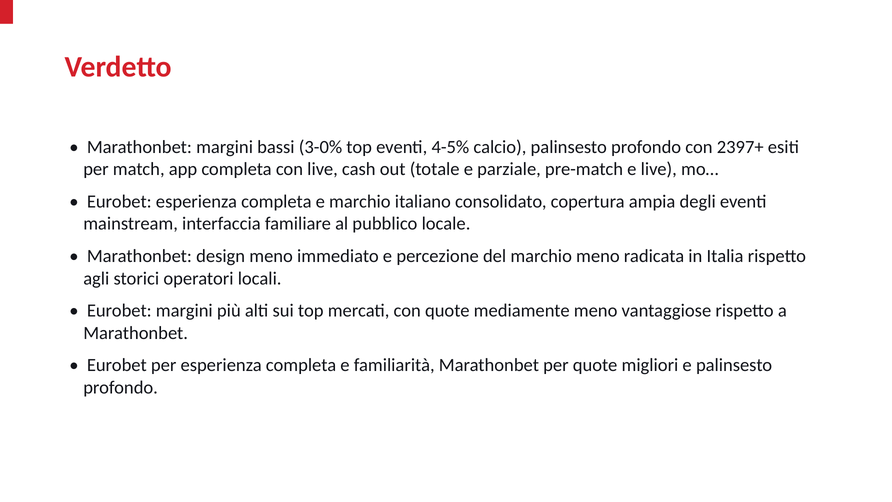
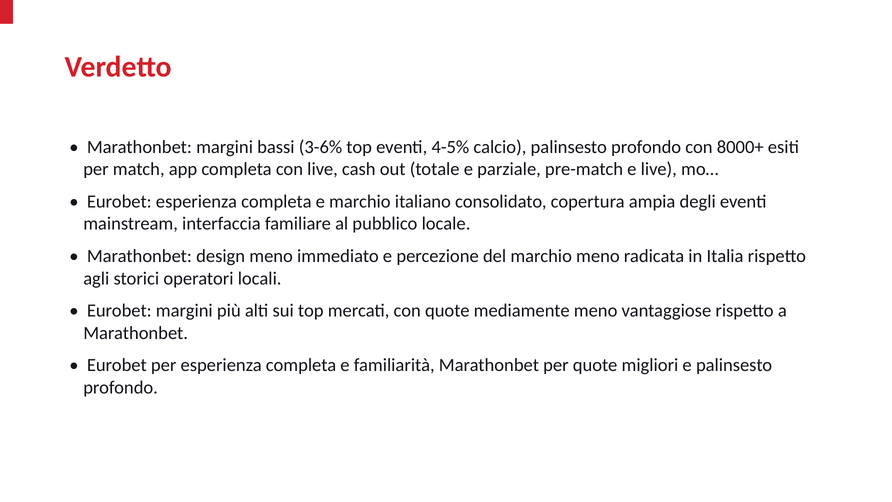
3-0%: 3-0% -> 3-6%
2397+: 2397+ -> 8000+
